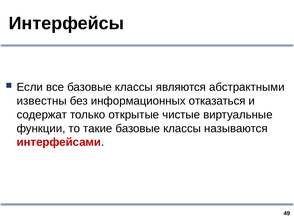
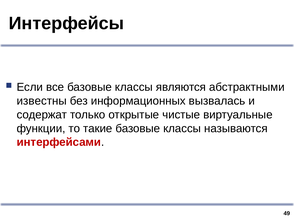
отказаться: отказаться -> вызвалась
